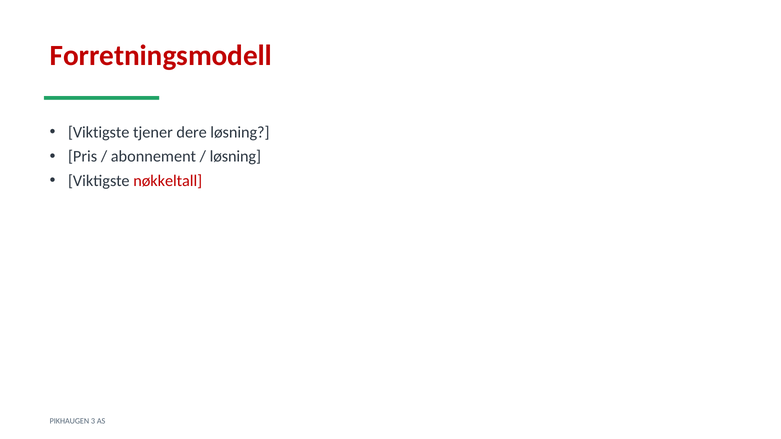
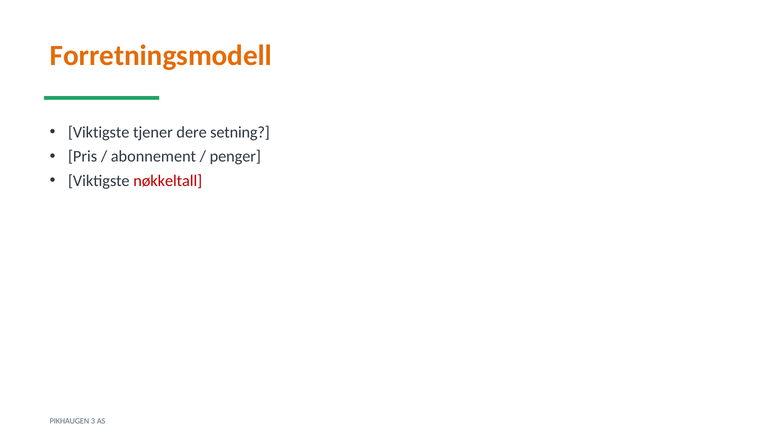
Forretningsmodell colour: red -> orange
dere løsning: løsning -> setning
løsning at (235, 157): løsning -> penger
